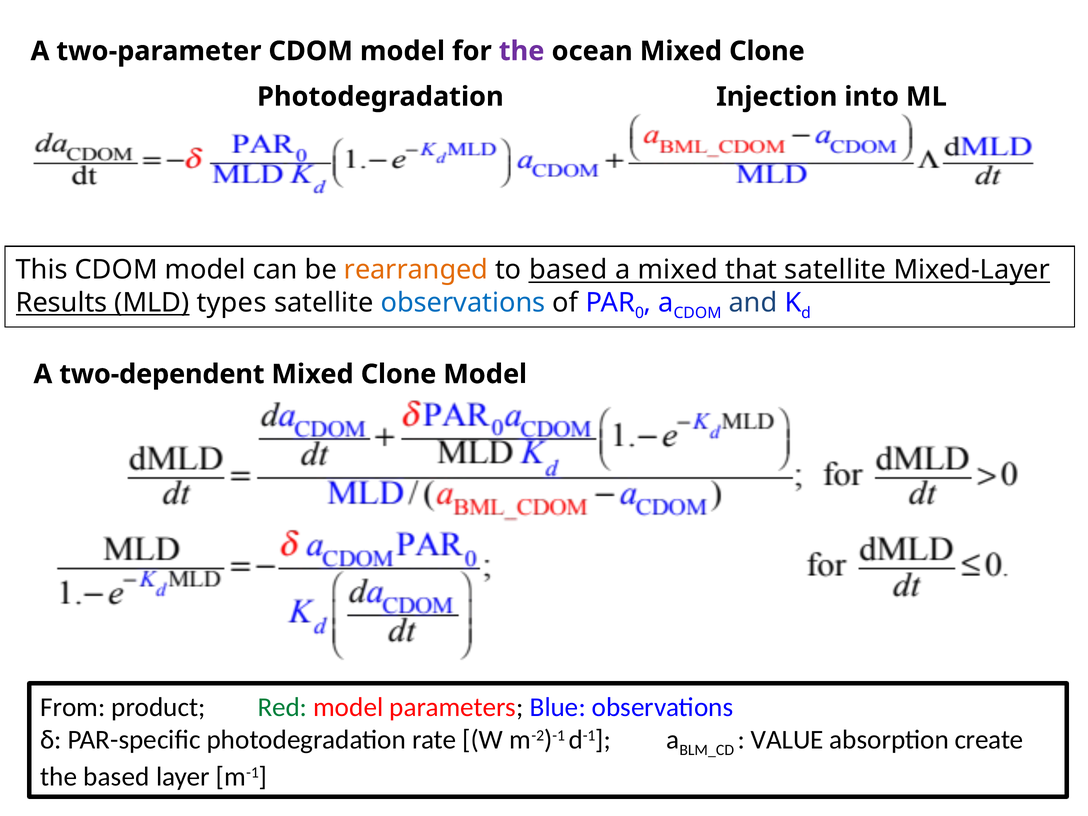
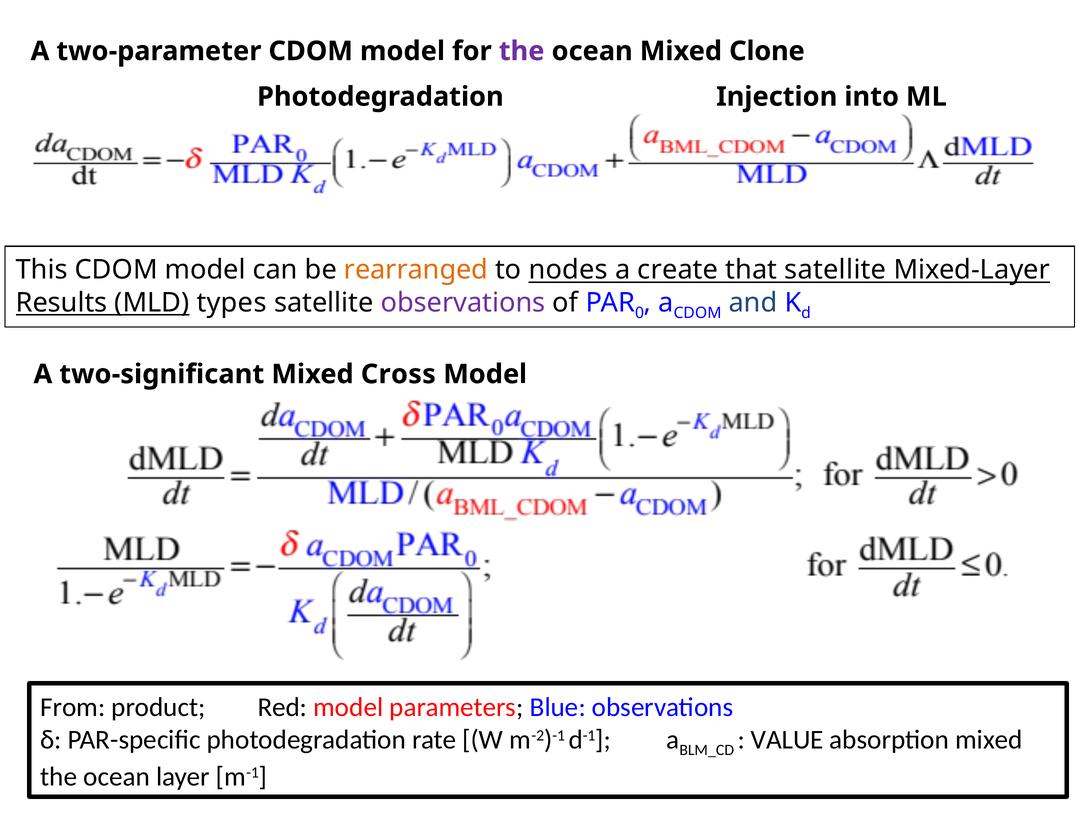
to based: based -> nodes
a mixed: mixed -> create
observations at (463, 303) colour: blue -> purple
two-dependent: two-dependent -> two-significant
Clone at (399, 374): Clone -> Cross
Red colour: green -> black
absorption create: create -> mixed
based at (116, 777): based -> ocean
